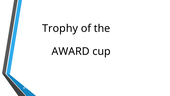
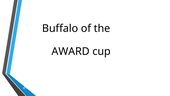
Trophy: Trophy -> Buffalo
